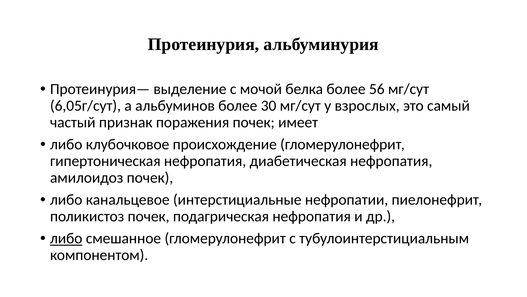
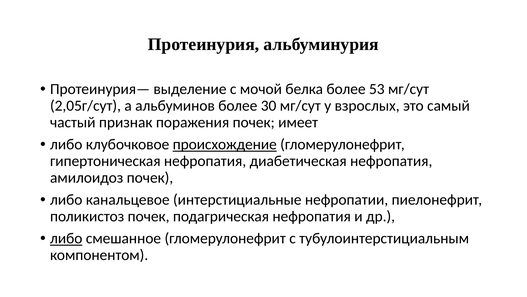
56: 56 -> 53
6,05г/сут: 6,05г/сут -> 2,05г/сут
происхождение underline: none -> present
